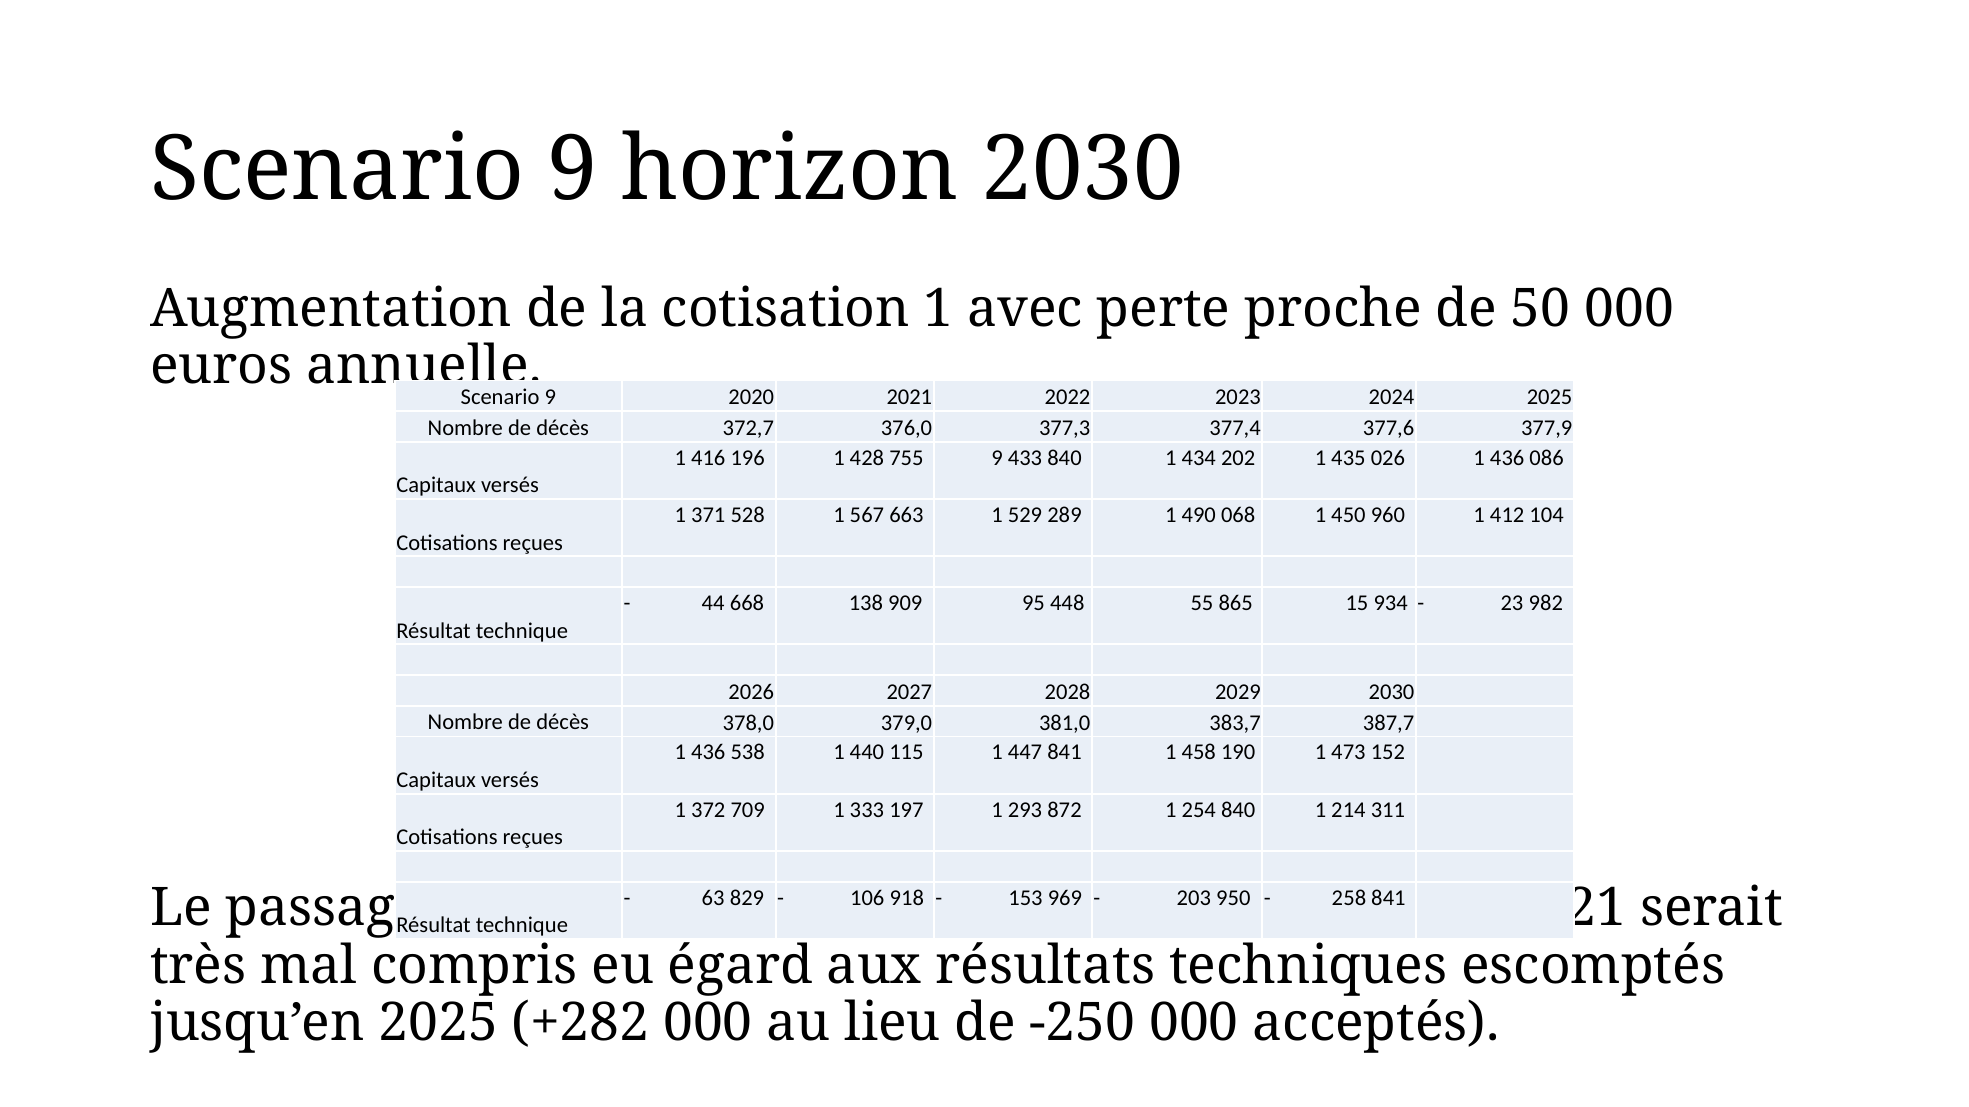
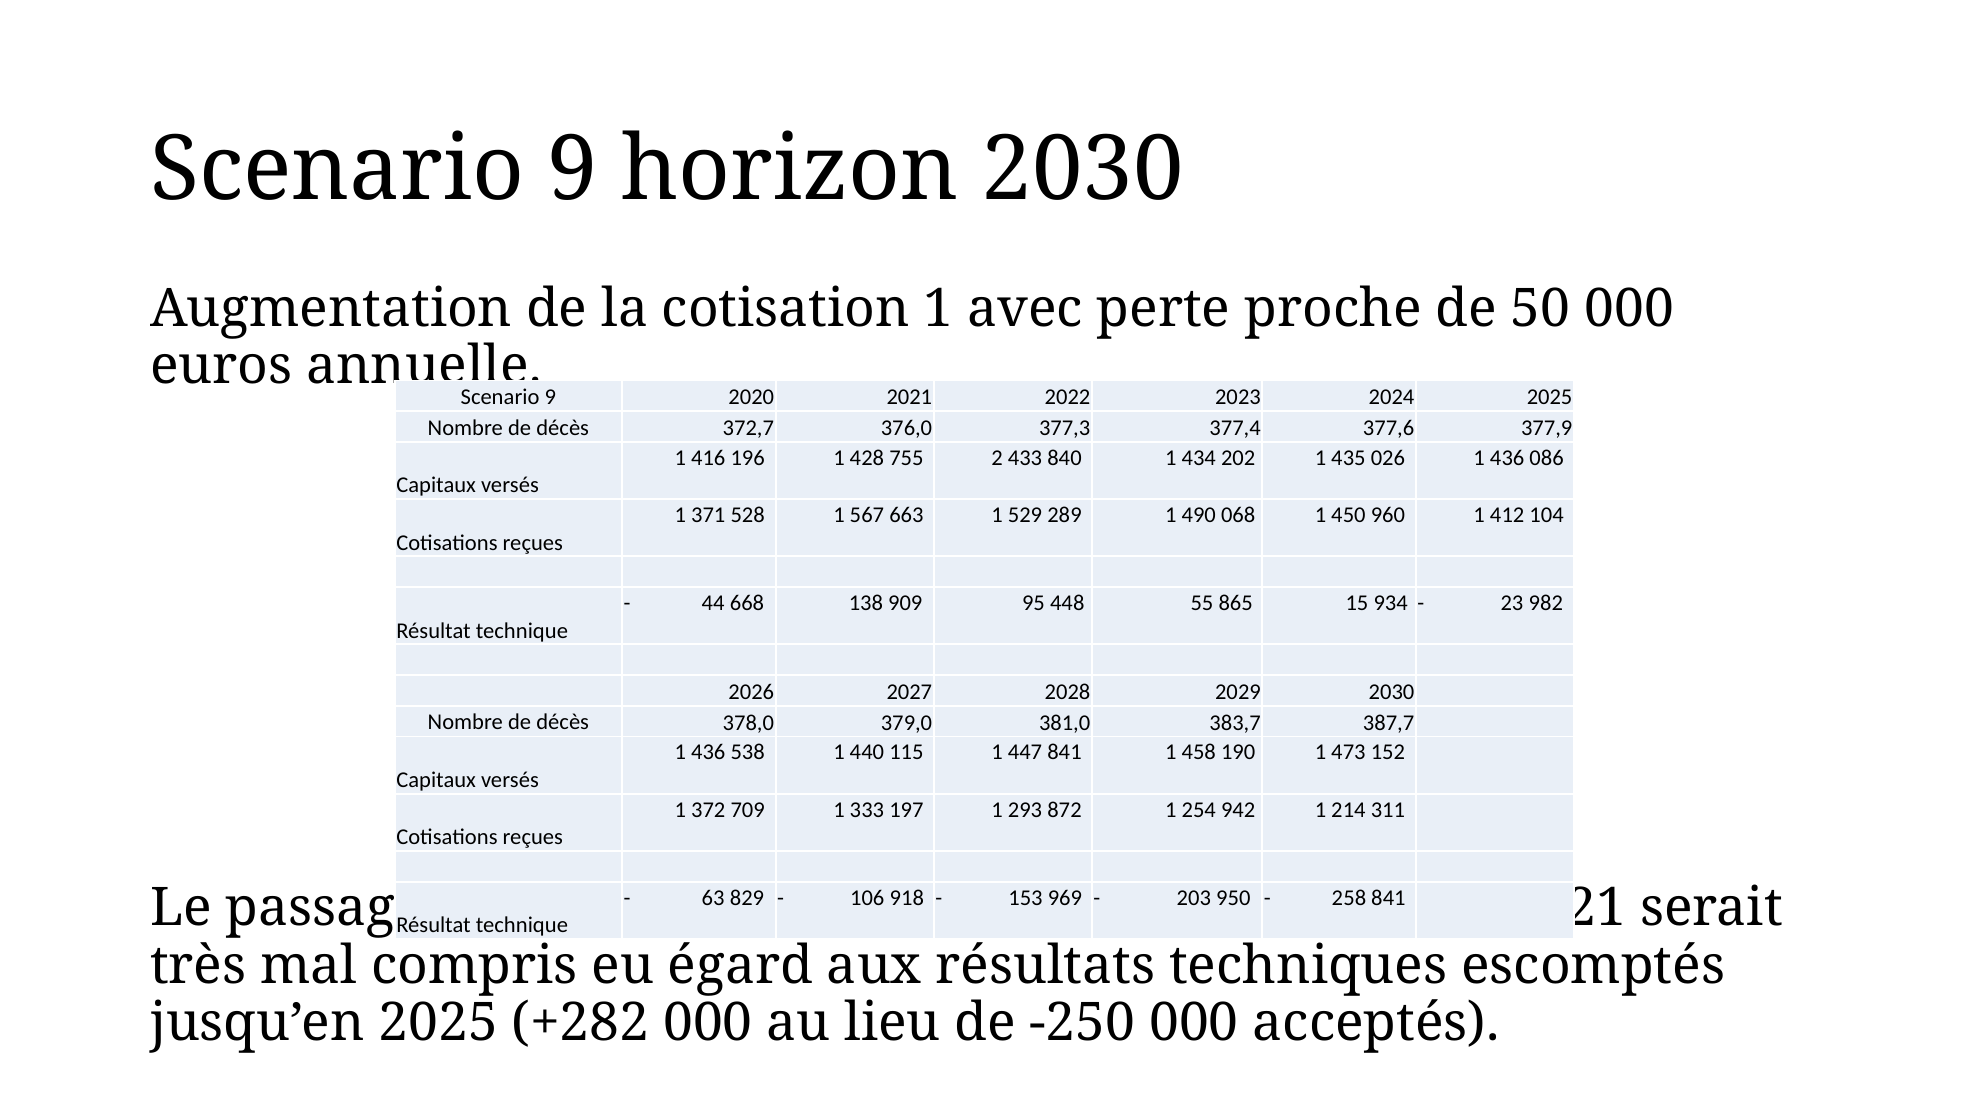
755 9: 9 -> 2
254 840: 840 -> 942
